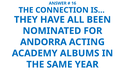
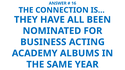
ANDORRA: ANDORRA -> BUSINESS
